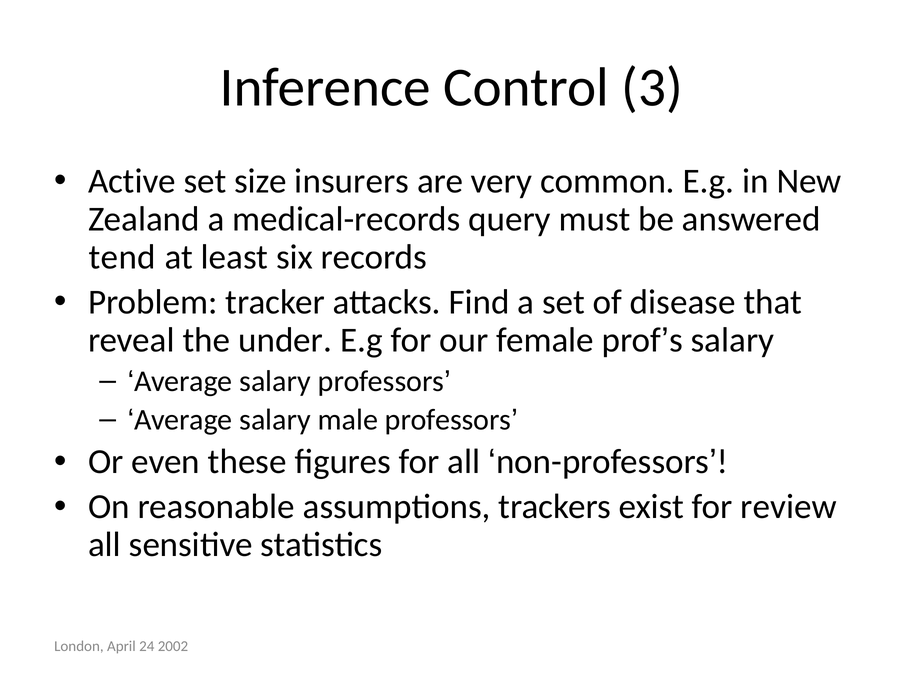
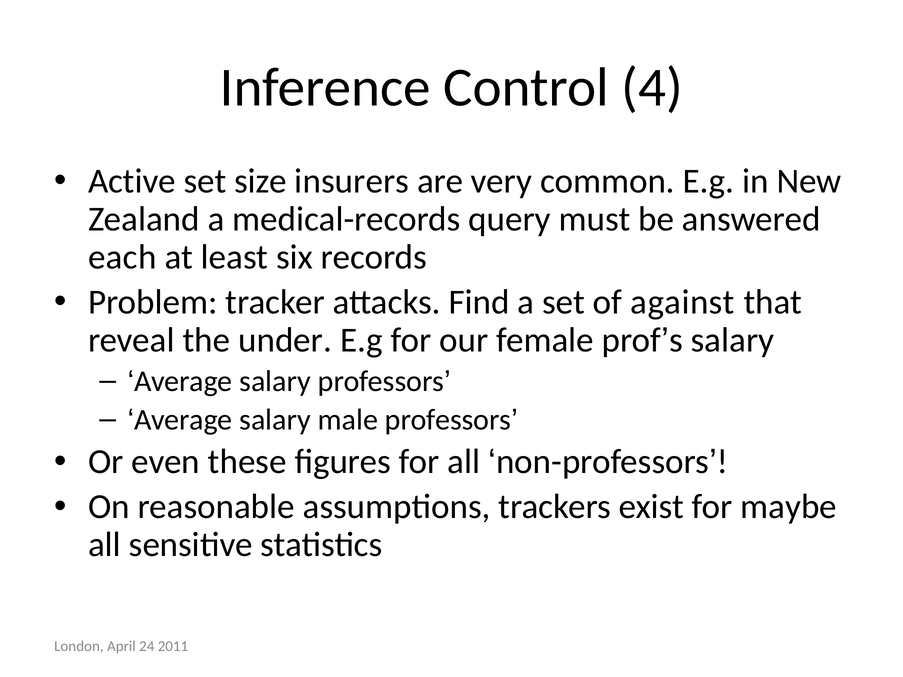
3: 3 -> 4
tend: tend -> each
disease: disease -> against
review: review -> maybe
2002: 2002 -> 2011
